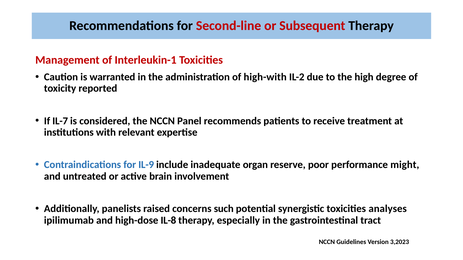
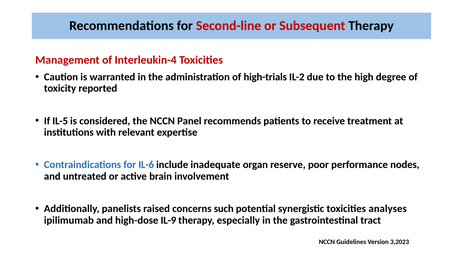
Interleukin-1: Interleukin-1 -> Interleukin-4
high-with: high-with -> high-trials
IL-7: IL-7 -> IL-5
IL-9: IL-9 -> IL-6
might: might -> nodes
IL-8: IL-8 -> IL-9
